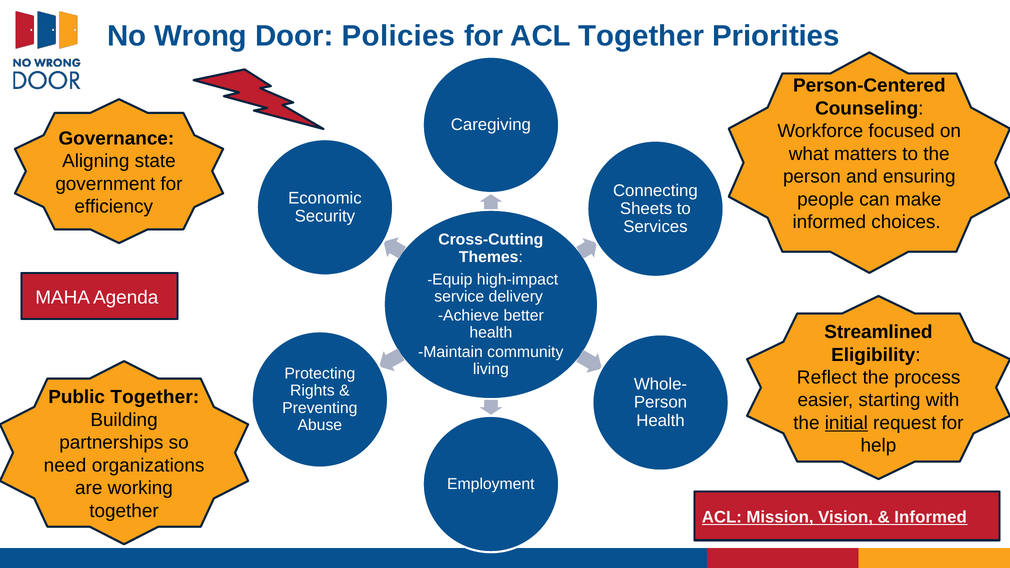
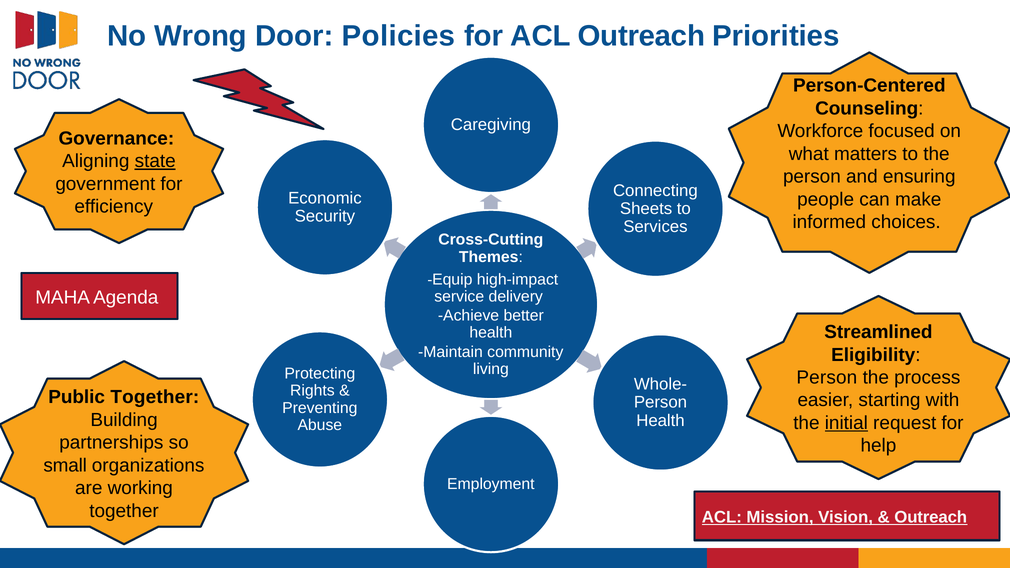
ACL Together: Together -> Outreach
state underline: none -> present
Reflect at (827, 378): Reflect -> Person
need: need -> small
Informed at (931, 517): Informed -> Outreach
